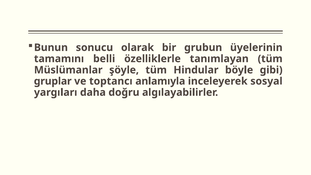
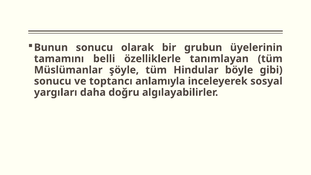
gruplar at (53, 81): gruplar -> sonucu
